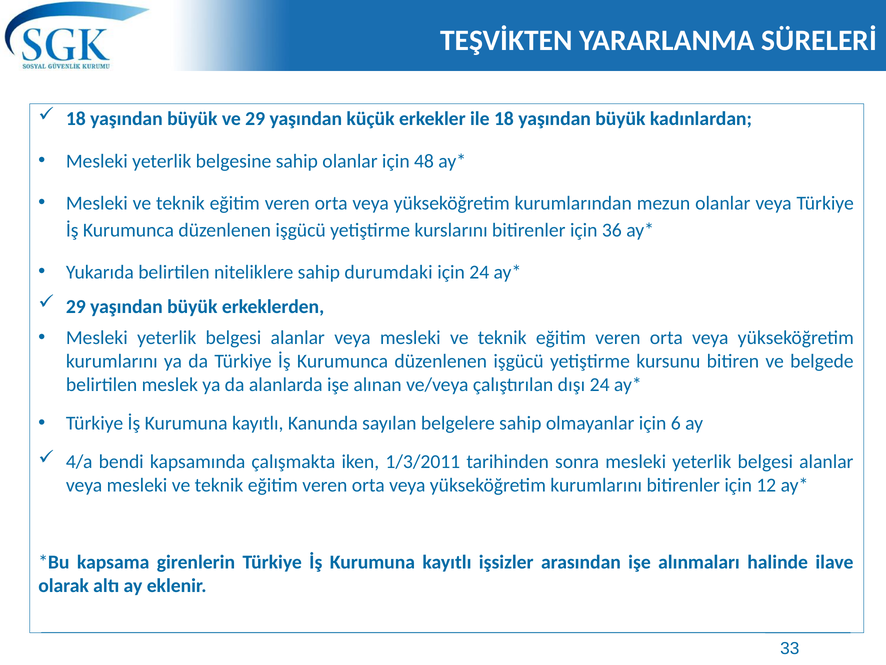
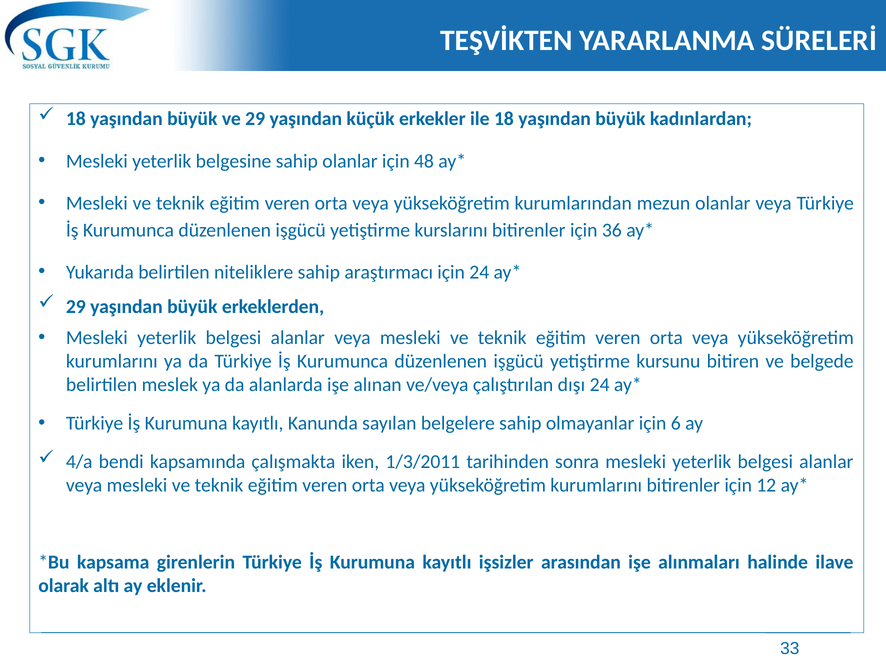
durumdaki: durumdaki -> araştırmacı
